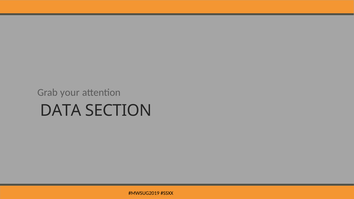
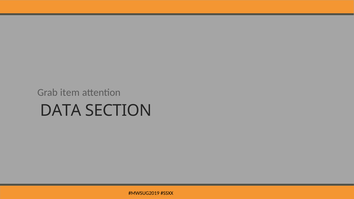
your: your -> item
